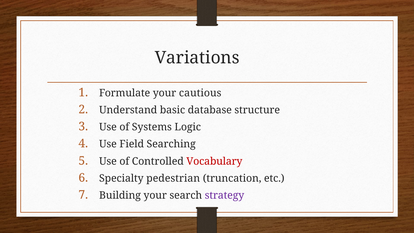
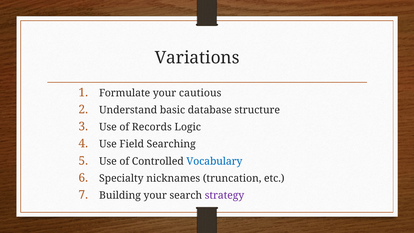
Systems: Systems -> Records
Vocabulary colour: red -> blue
pedestrian: pedestrian -> nicknames
